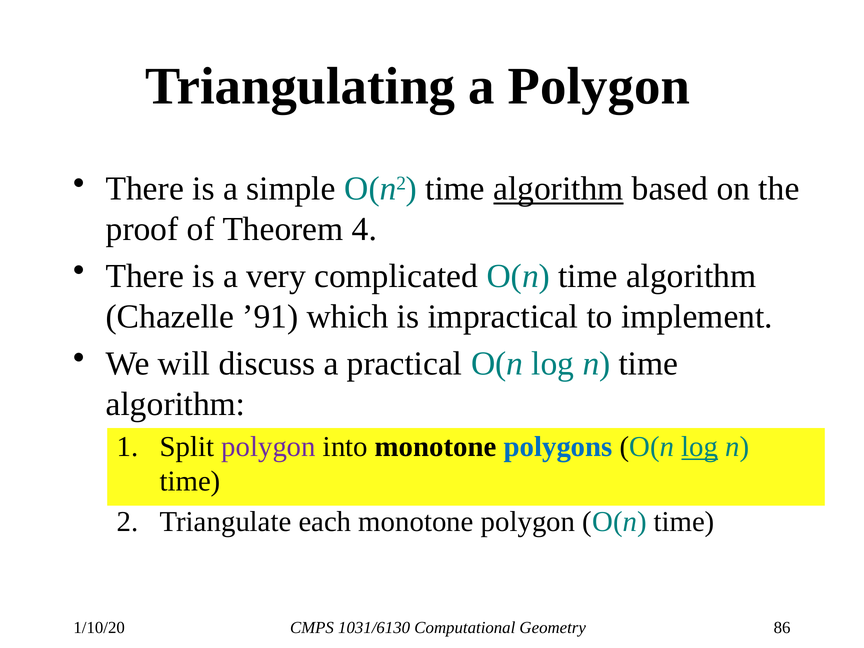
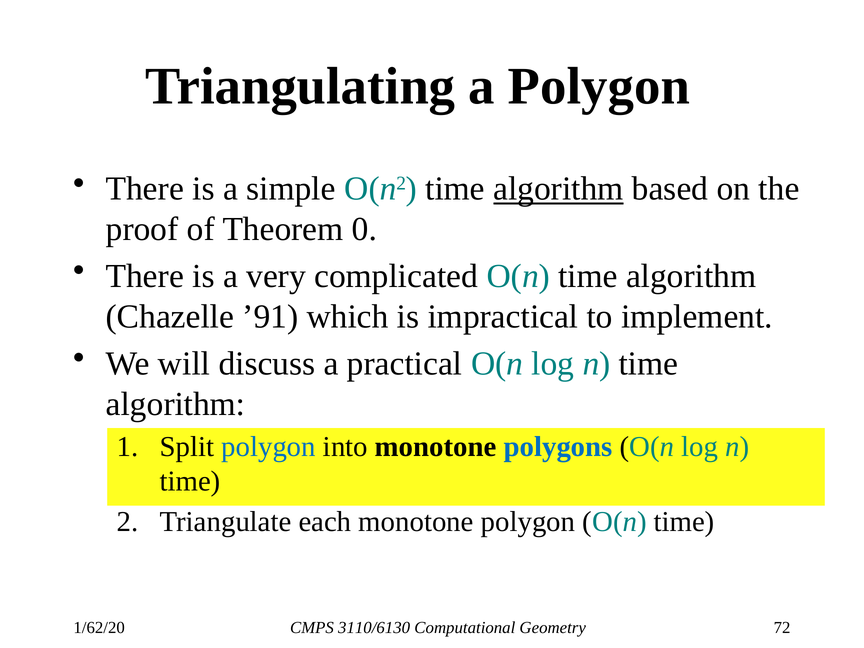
4: 4 -> 0
polygon at (269, 447) colour: purple -> blue
log at (700, 447) underline: present -> none
1/10/20: 1/10/20 -> 1/62/20
1031/6130: 1031/6130 -> 3110/6130
86: 86 -> 72
